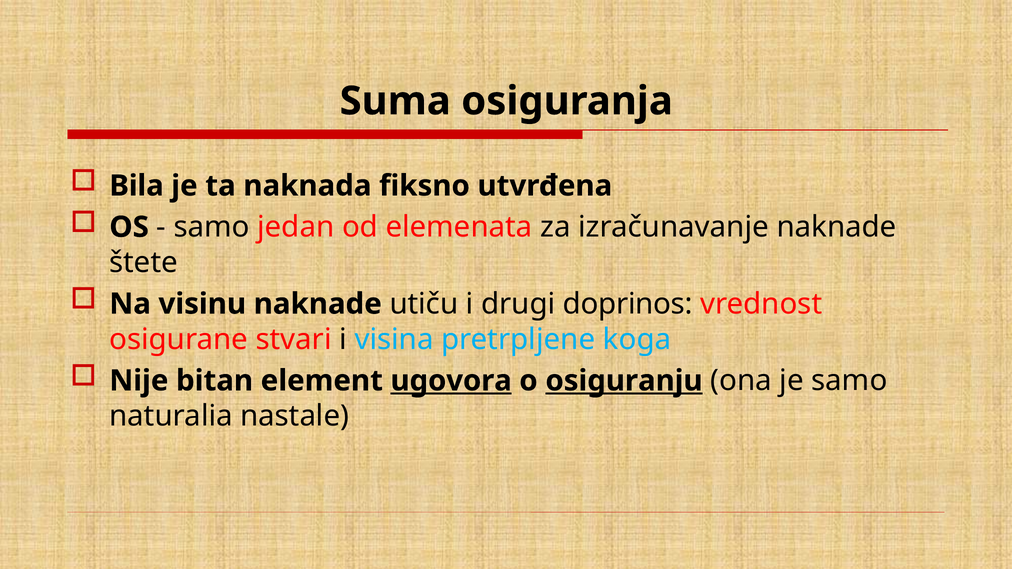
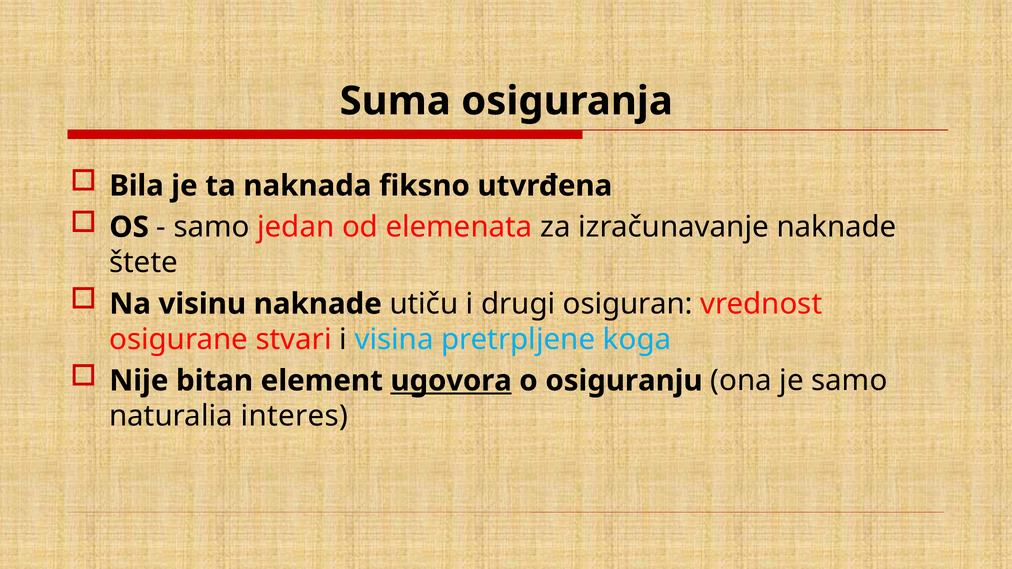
doprinos: doprinos -> osiguran
osiguranju underline: present -> none
nastale: nastale -> interes
